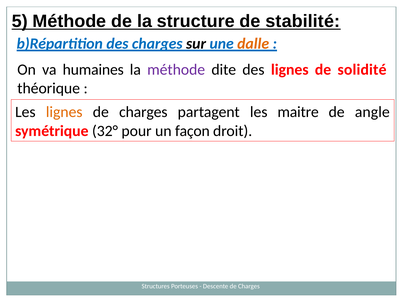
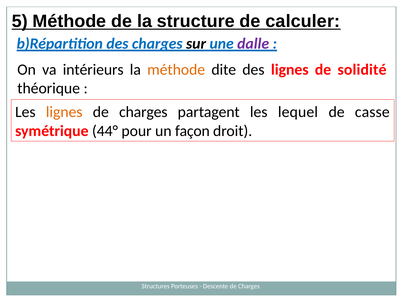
stabilité: stabilité -> calculer
dalle colour: orange -> purple
humaines: humaines -> intérieurs
méthode at (176, 70) colour: purple -> orange
maitre: maitre -> lequel
angle: angle -> casse
32°: 32° -> 44°
